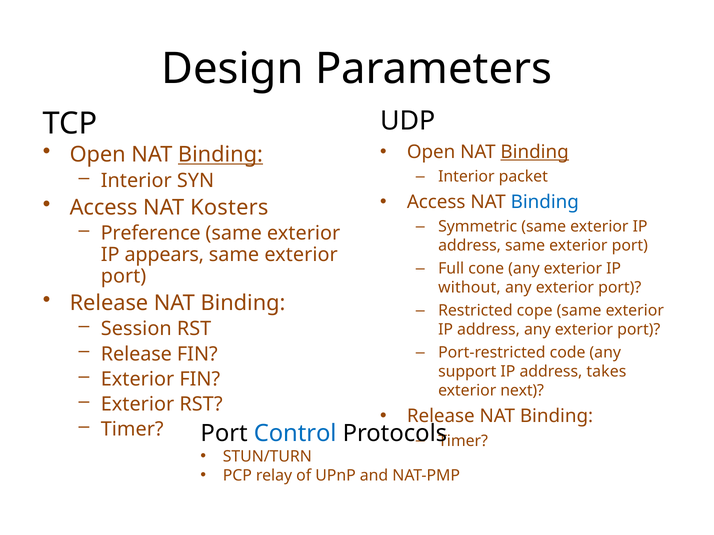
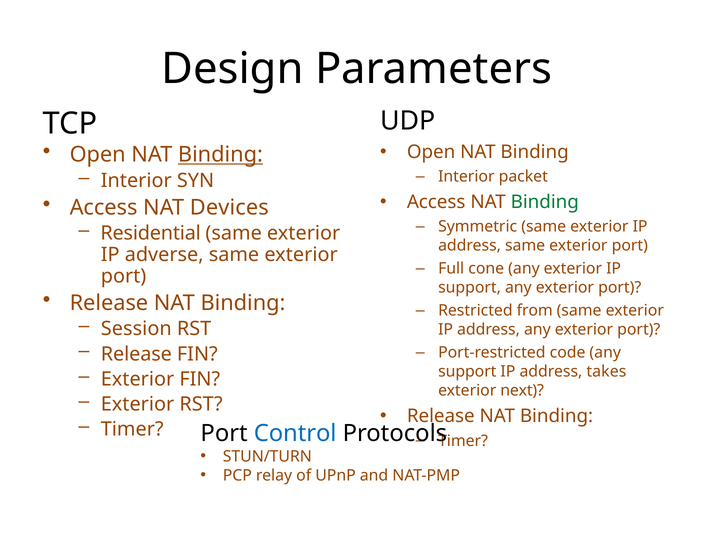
Binding at (535, 152) underline: present -> none
Binding at (545, 202) colour: blue -> green
Kosters: Kosters -> Devices
Preference: Preference -> Residential
appears: appears -> adverse
without at (469, 288): without -> support
cope: cope -> from
